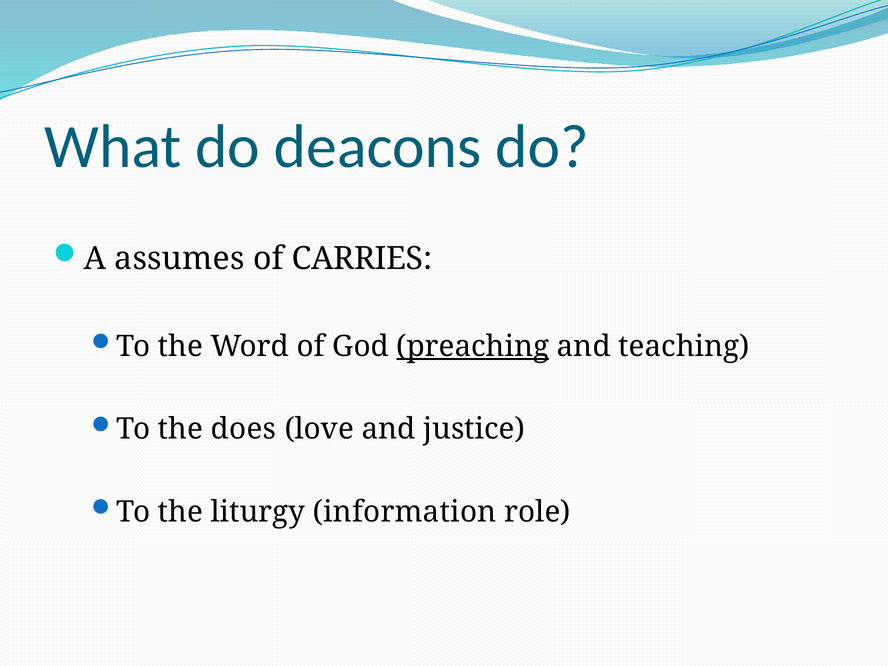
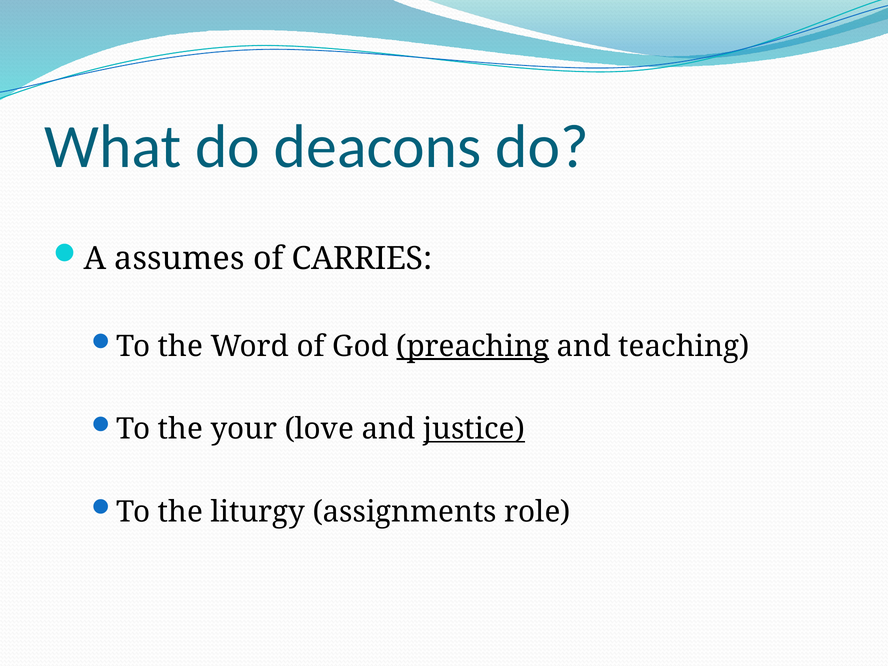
does: does -> your
justice underline: none -> present
information: information -> assignments
